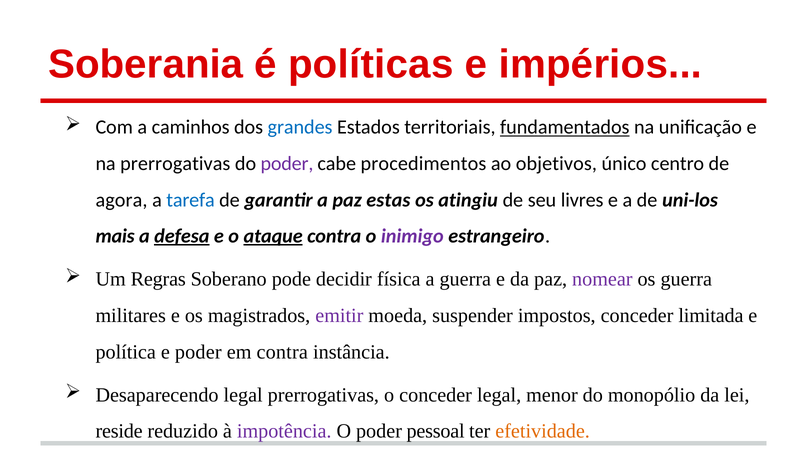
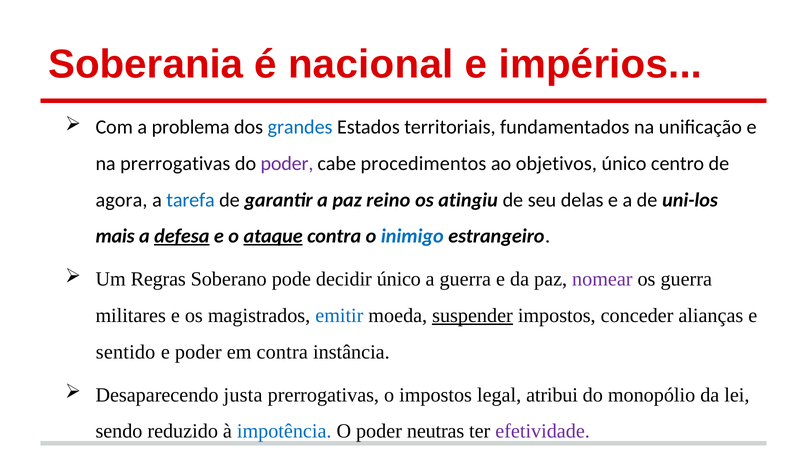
políticas: políticas -> nacional
caminhos: caminhos -> problema
fundamentados underline: present -> none
estas: estas -> reino
livres: livres -> delas
inimigo colour: purple -> blue
decidir física: física -> único
emitir colour: purple -> blue
suspender underline: none -> present
limitada: limitada -> alianças
política: política -> sentido
Desaparecendo legal: legal -> justa
o conceder: conceder -> impostos
menor: menor -> atribui
reside: reside -> sendo
impotência colour: purple -> blue
pessoal: pessoal -> neutras
efetividade colour: orange -> purple
